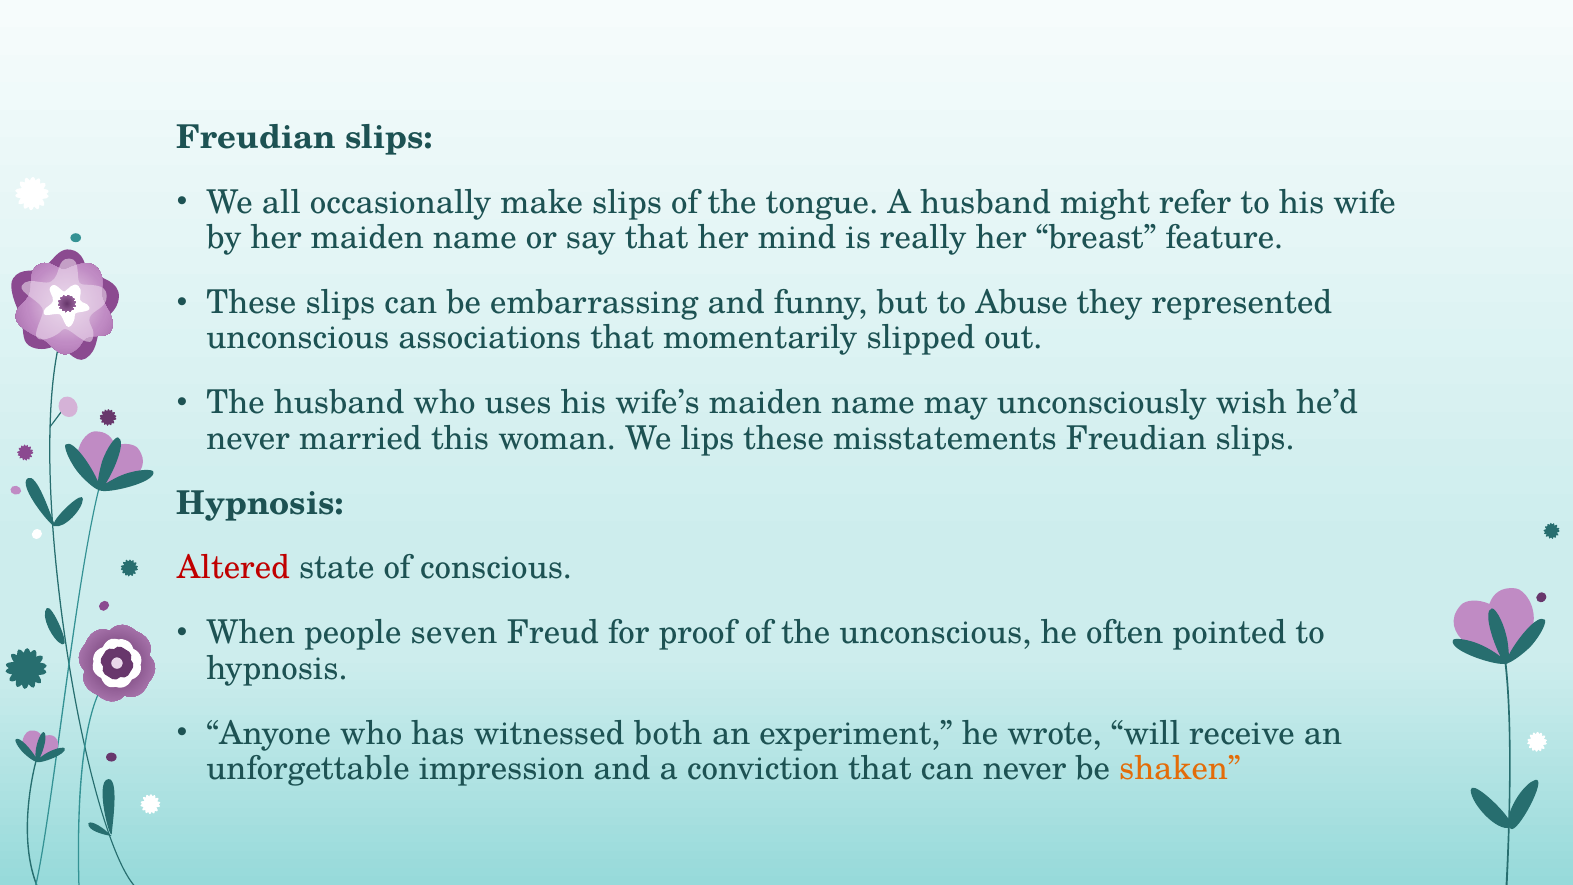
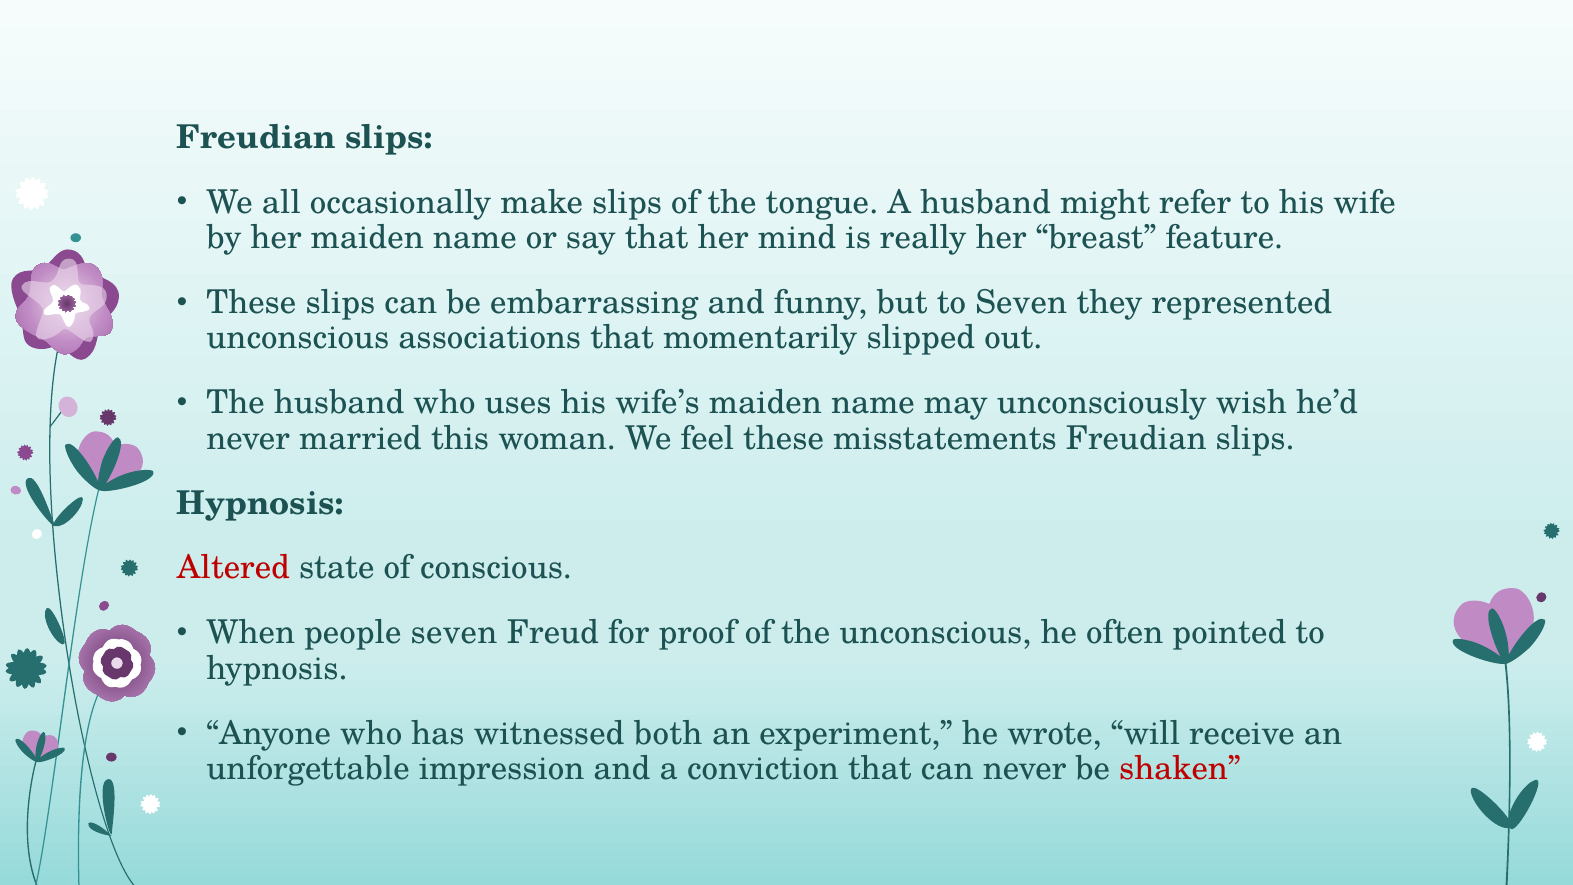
to Abuse: Abuse -> Seven
lips: lips -> feel
shaken colour: orange -> red
